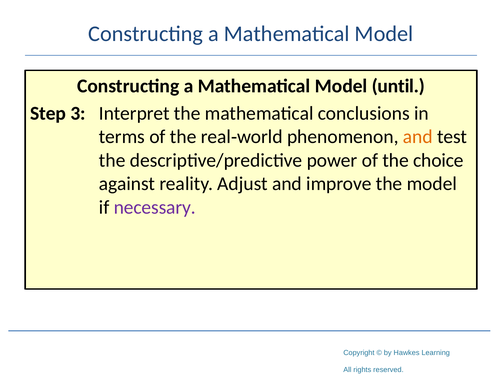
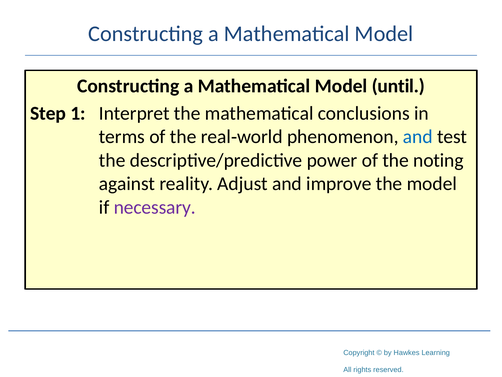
3: 3 -> 1
and at (418, 137) colour: orange -> blue
choice: choice -> noting
